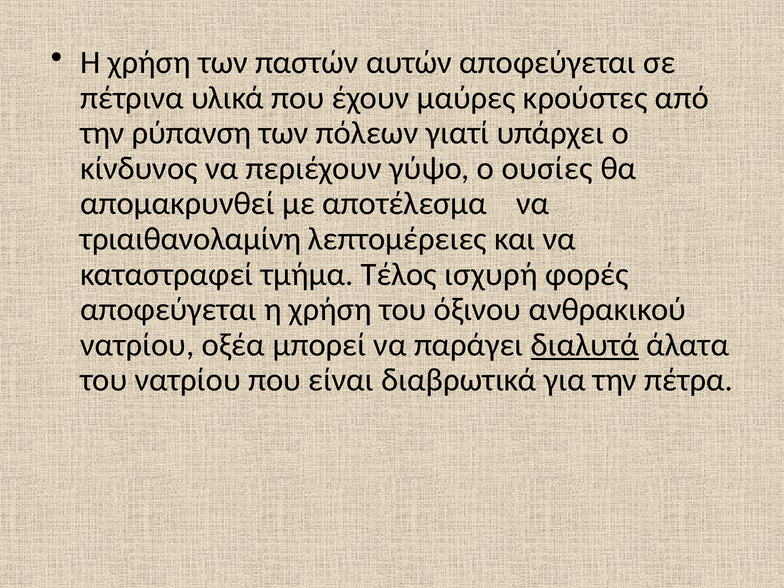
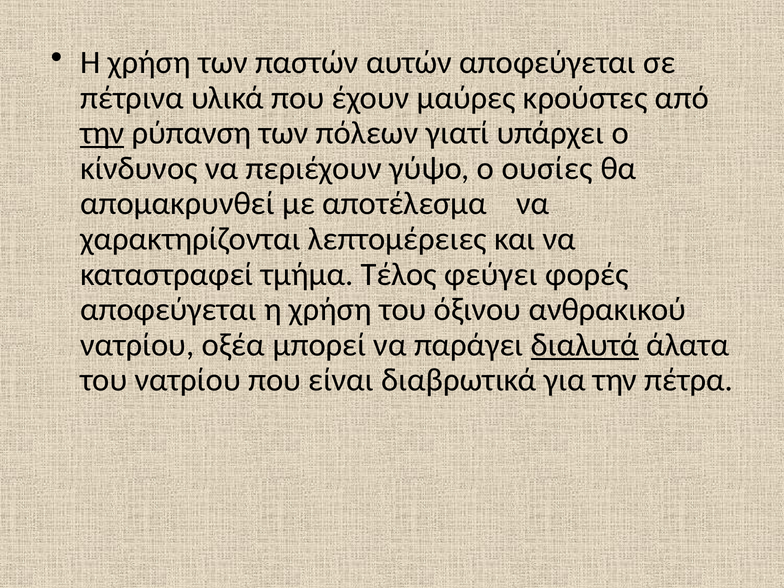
την at (102, 133) underline: none -> present
τριαιθανολαμίνη: τριαιθανολαμίνη -> χαρακτηρίζονται
ισχυρή: ισχυρή -> φεύγει
